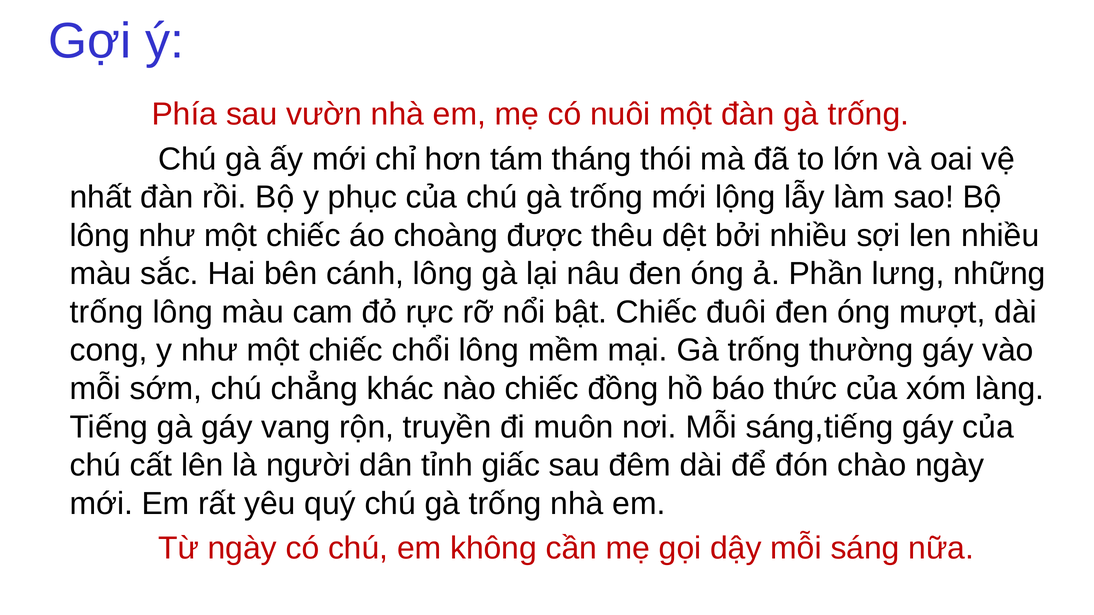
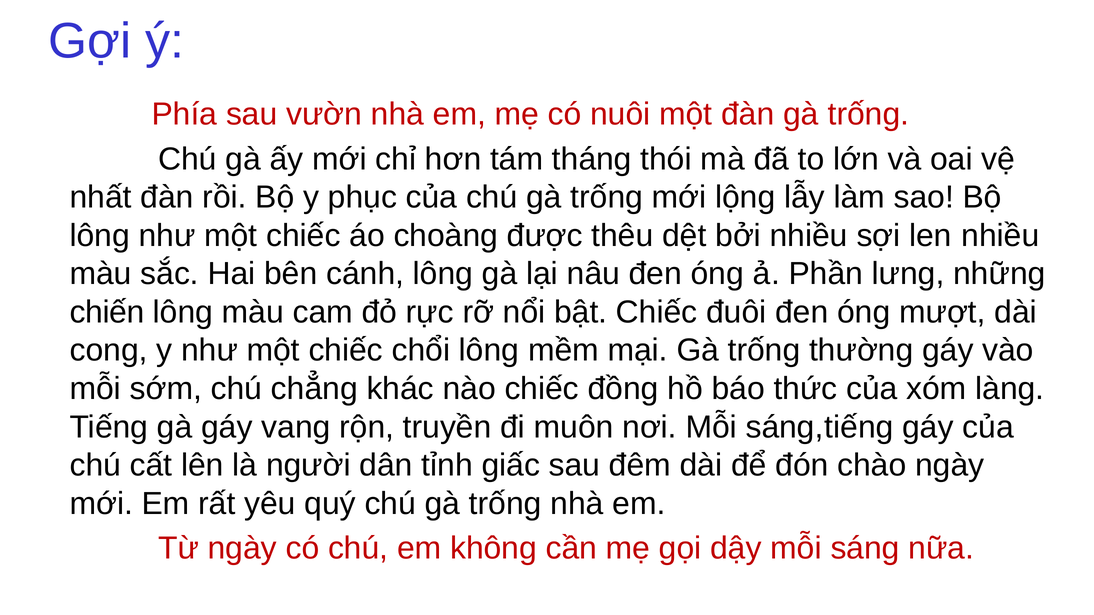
trống at (107, 312): trống -> chiến
